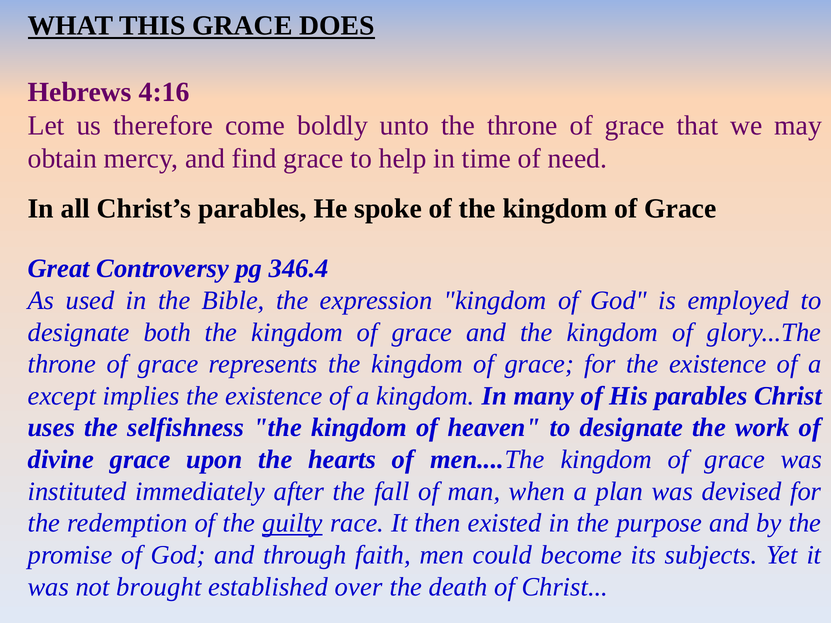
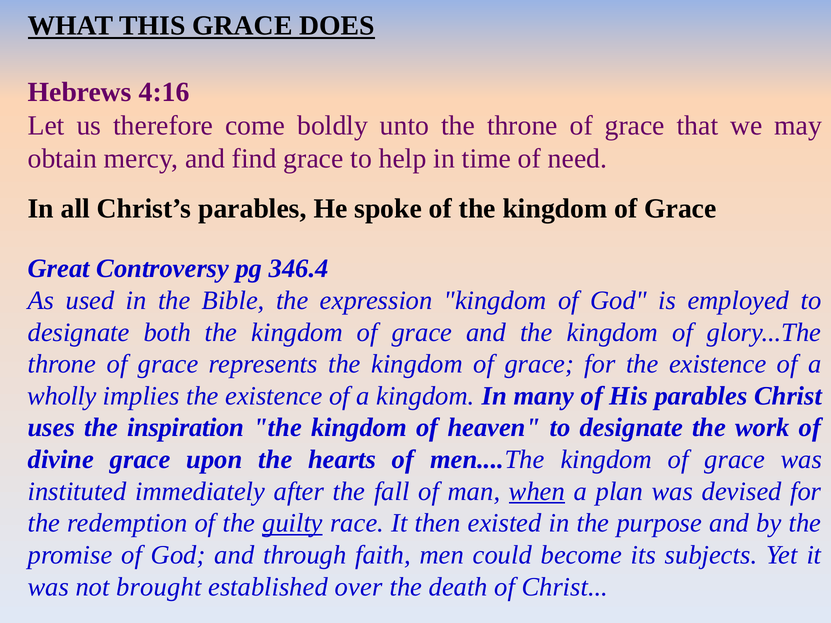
except: except -> wholly
selfishness: selfishness -> inspiration
when underline: none -> present
